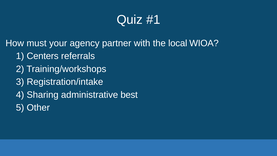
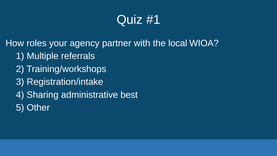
must: must -> roles
Centers: Centers -> Multiple
